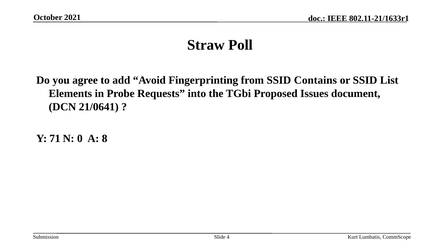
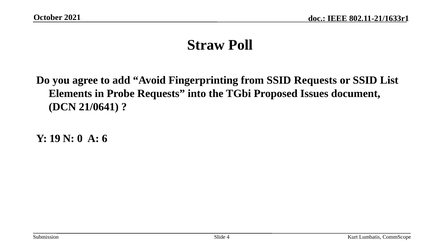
SSID Contains: Contains -> Requests
71: 71 -> 19
8: 8 -> 6
